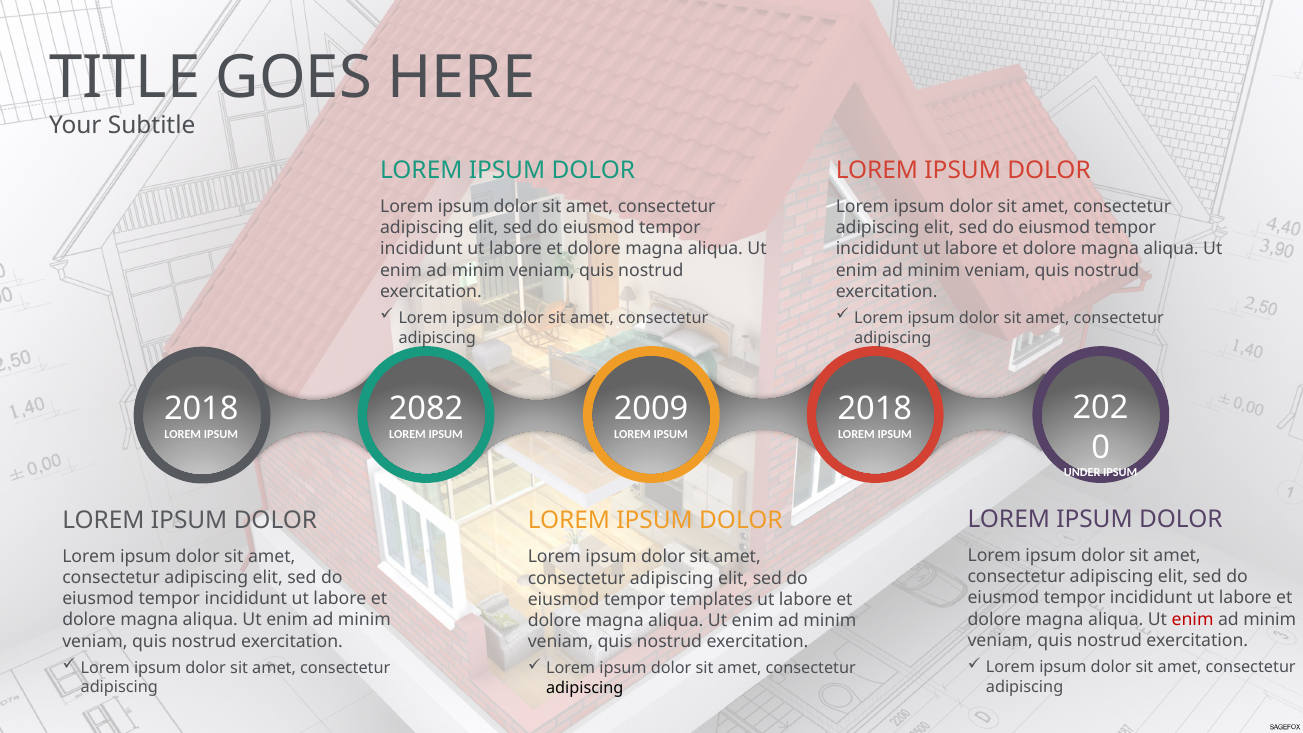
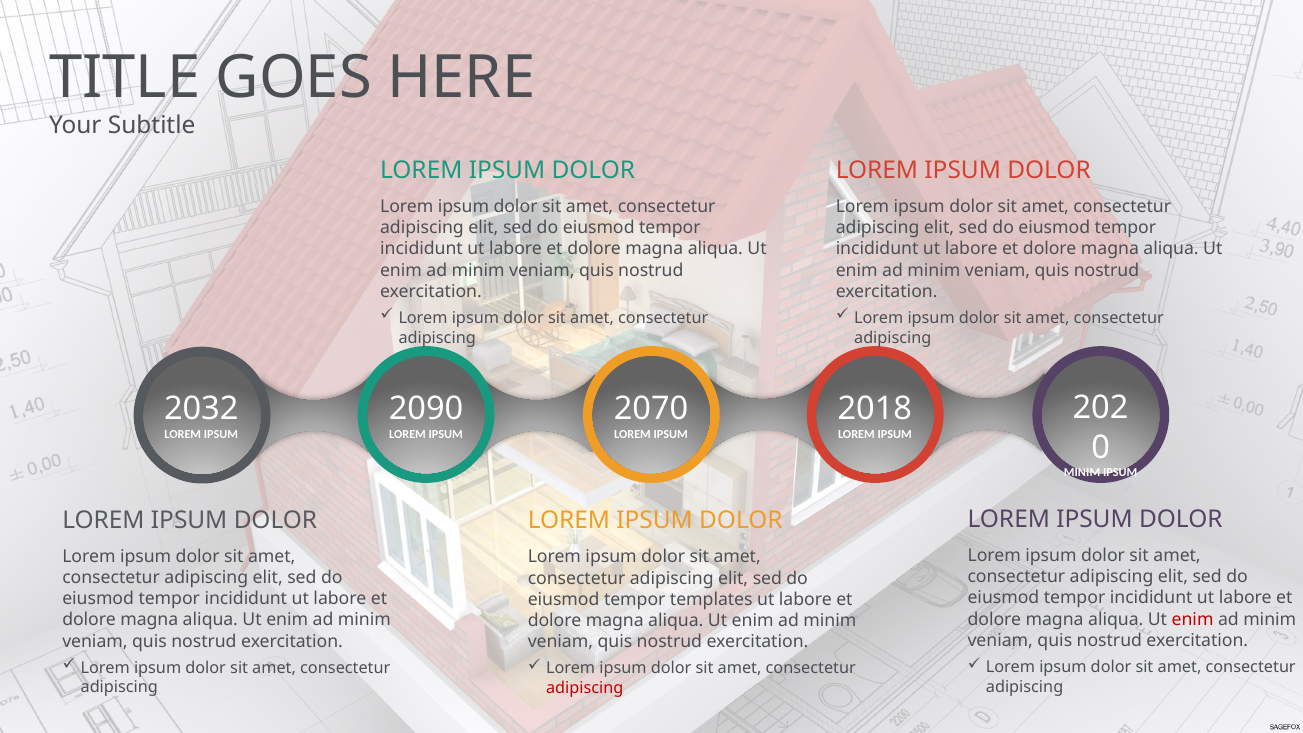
2018 at (201, 409): 2018 -> 2032
2082: 2082 -> 2090
2009: 2009 -> 2070
UNDER at (1082, 473): UNDER -> MINIM
adipiscing at (585, 688) colour: black -> red
